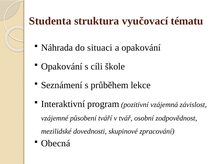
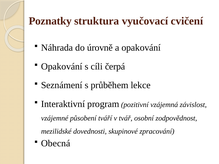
Studenta: Studenta -> Poznatky
tématu: tématu -> cvičení
situaci: situaci -> úrovně
škole: škole -> čerpá
